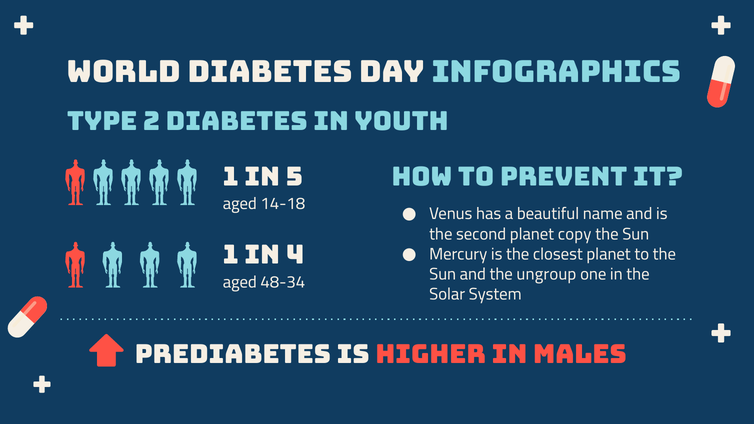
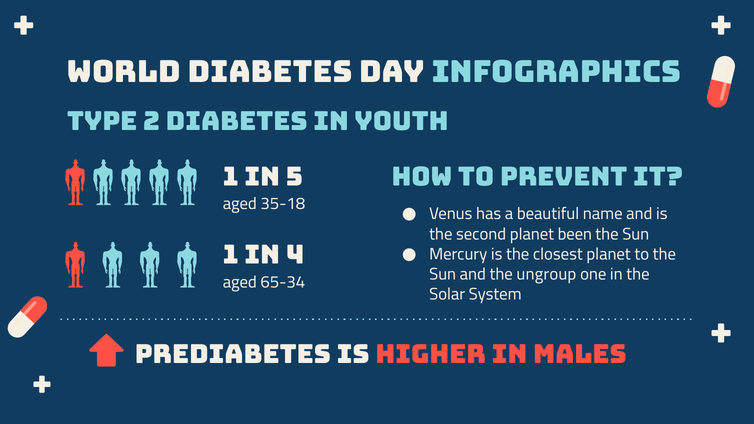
14-18: 14-18 -> 35-18
copy: copy -> been
48-34: 48-34 -> 65-34
